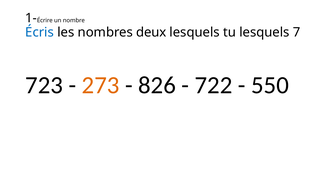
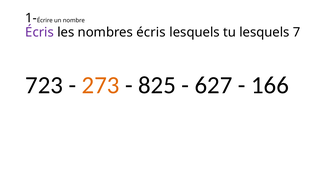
Écris at (40, 32) colour: blue -> purple
nombres deux: deux -> écris
826: 826 -> 825
722: 722 -> 627
550: 550 -> 166
